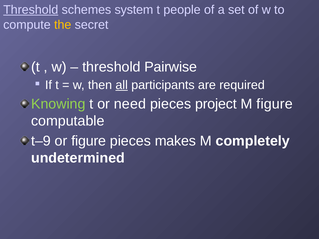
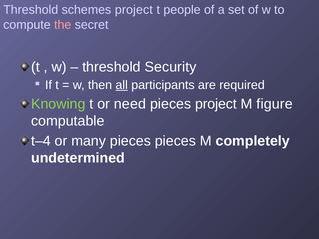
Threshold at (31, 10) underline: present -> none
schemes system: system -> project
the colour: yellow -> pink
Pairwise: Pairwise -> Security
t–9: t–9 -> t–4
or figure: figure -> many
pieces makes: makes -> pieces
